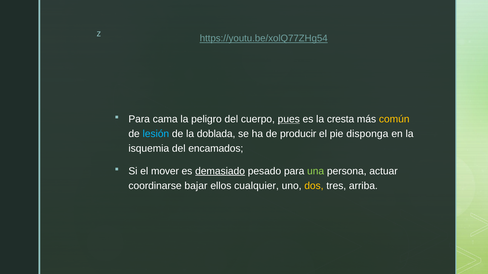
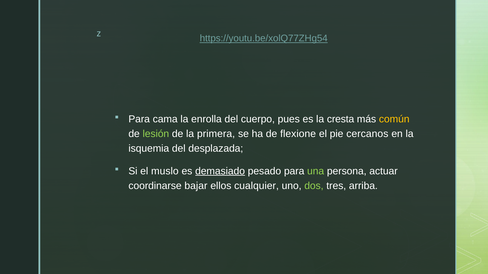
peligro: peligro -> enrolla
pues underline: present -> none
lesión colour: light blue -> light green
doblada: doblada -> primera
producir: producir -> flexione
disponga: disponga -> cercanos
encamados: encamados -> desplazada
mover: mover -> muslo
dos colour: yellow -> light green
